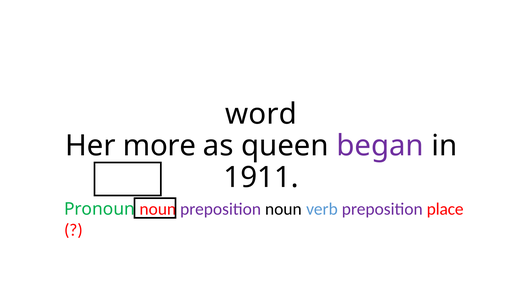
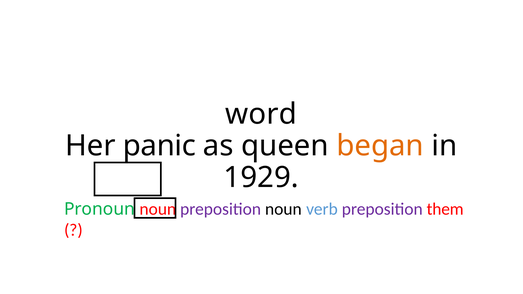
more: more -> panic
began colour: purple -> orange
1911: 1911 -> 1929
place: place -> them
